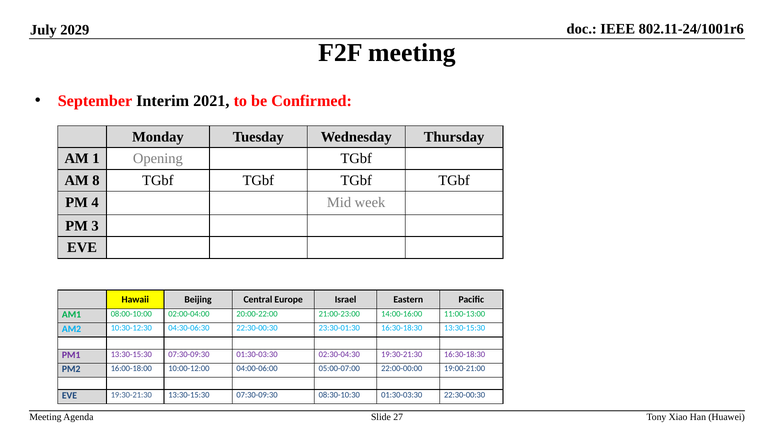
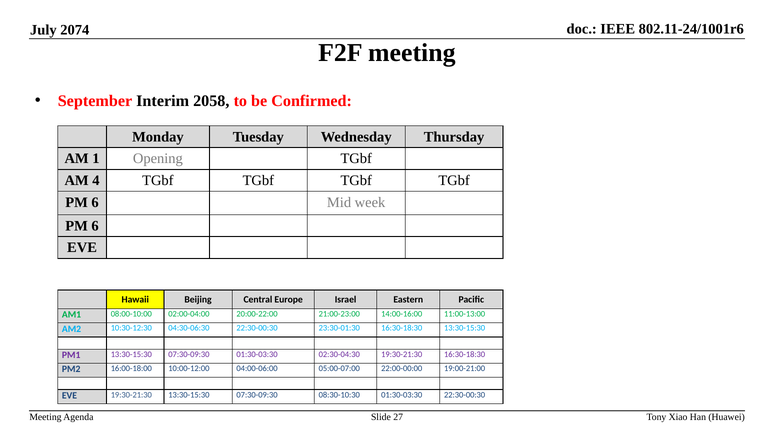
2029: 2029 -> 2074
2021: 2021 -> 2058
8: 8 -> 4
4 at (95, 203): 4 -> 6
3 at (95, 226): 3 -> 6
